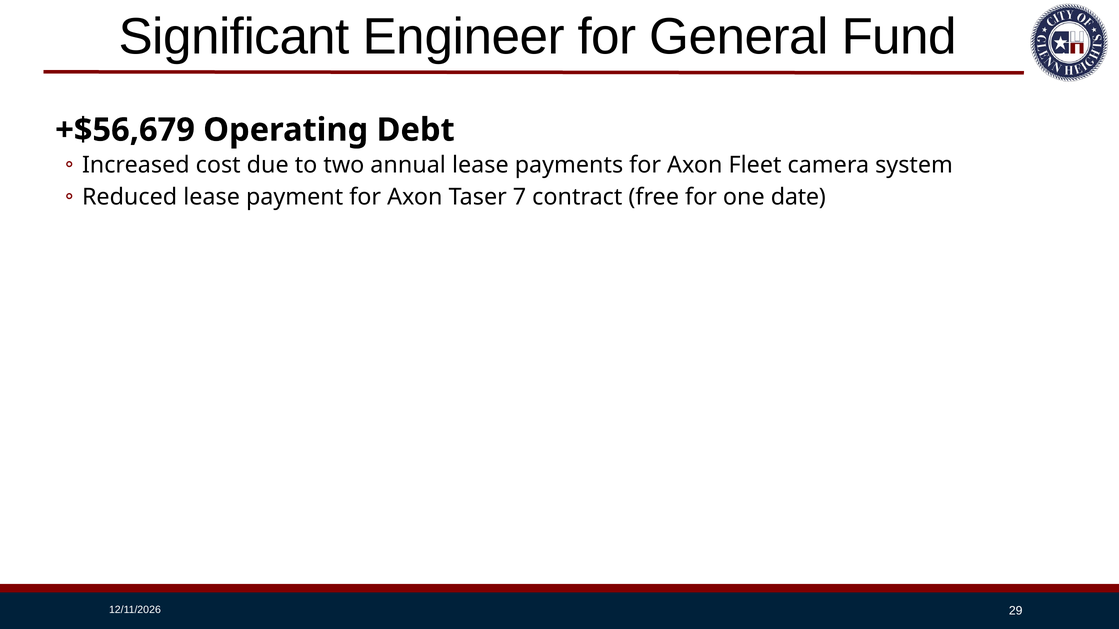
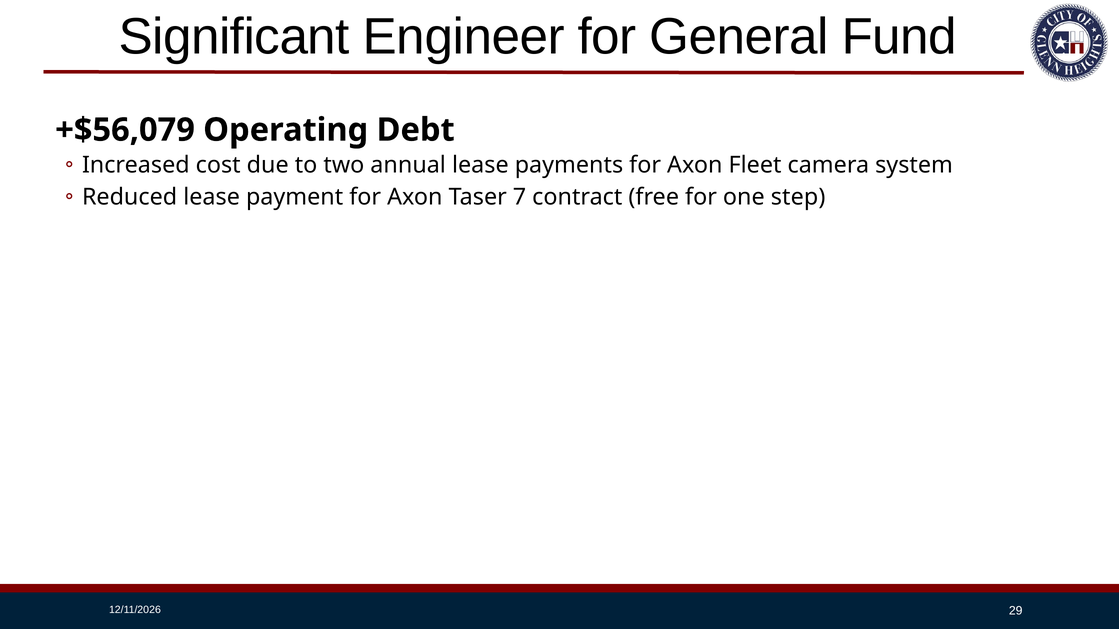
+$56,679: +$56,679 -> +$56,079
date: date -> step
